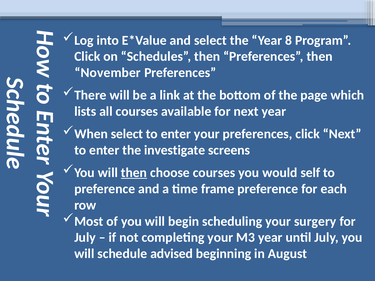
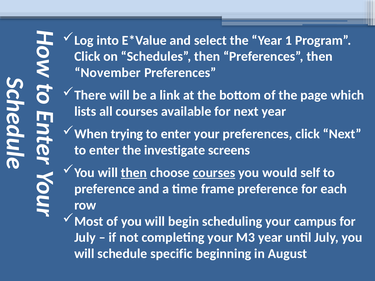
8: 8 -> 1
When select: select -> trying
courses at (214, 173) underline: none -> present
surgery: surgery -> campus
advised: advised -> specific
